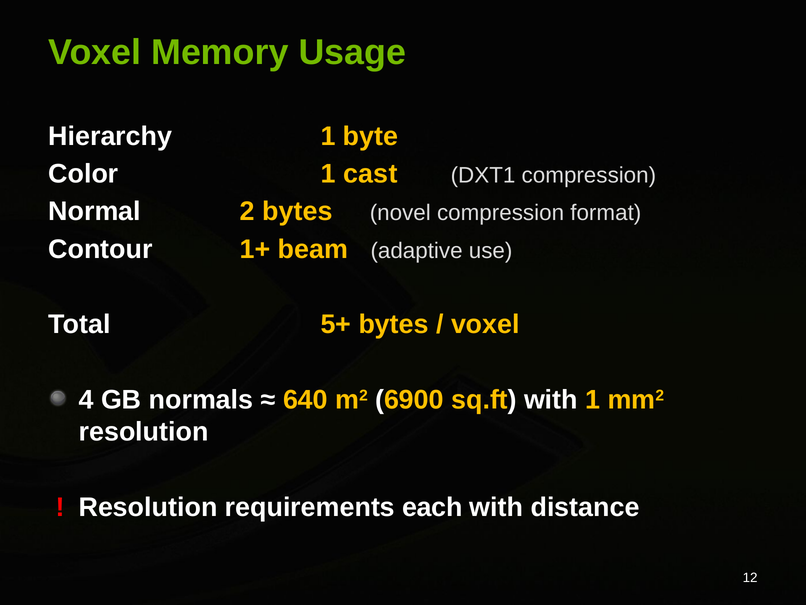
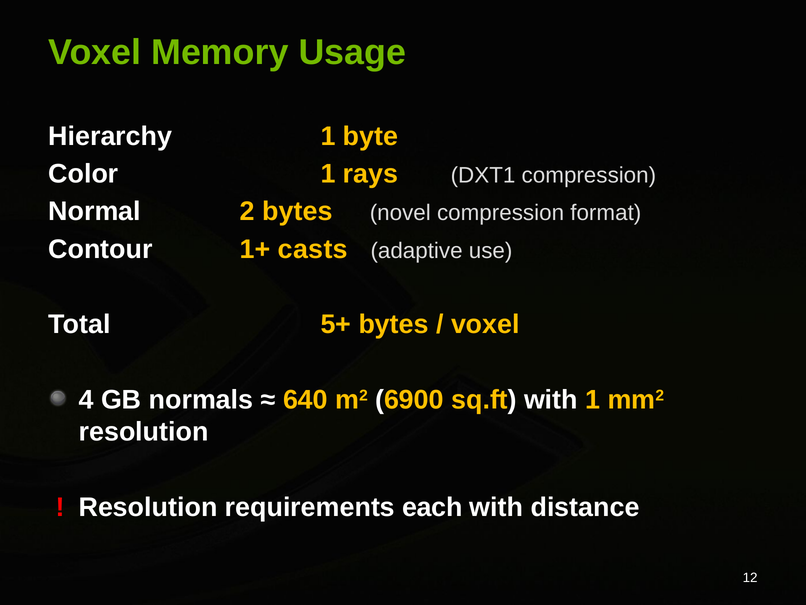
cast: cast -> rays
beam: beam -> casts
